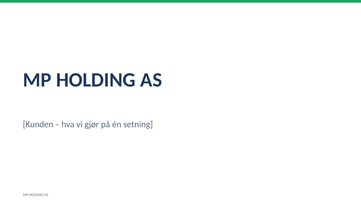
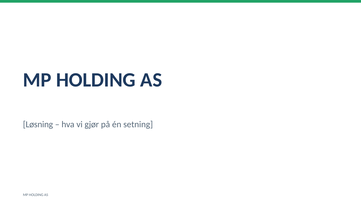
Kunden: Kunden -> Løsning
